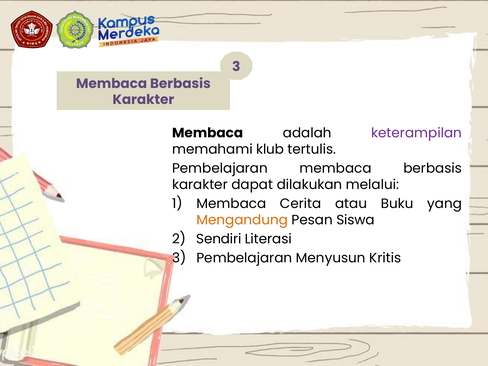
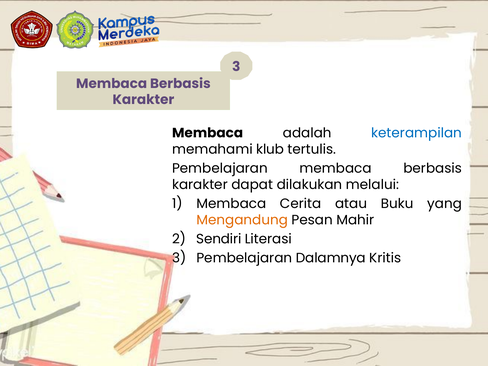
keterampilan colour: purple -> blue
Siswa: Siswa -> Mahir
Menyusun: Menyusun -> Dalamnya
